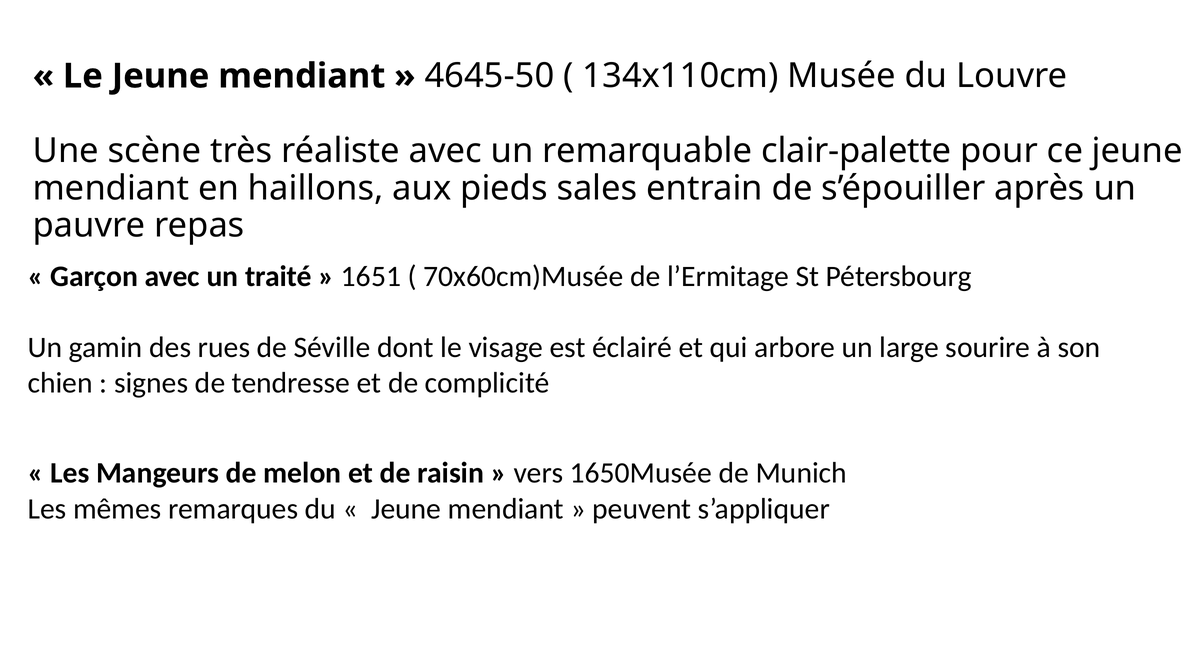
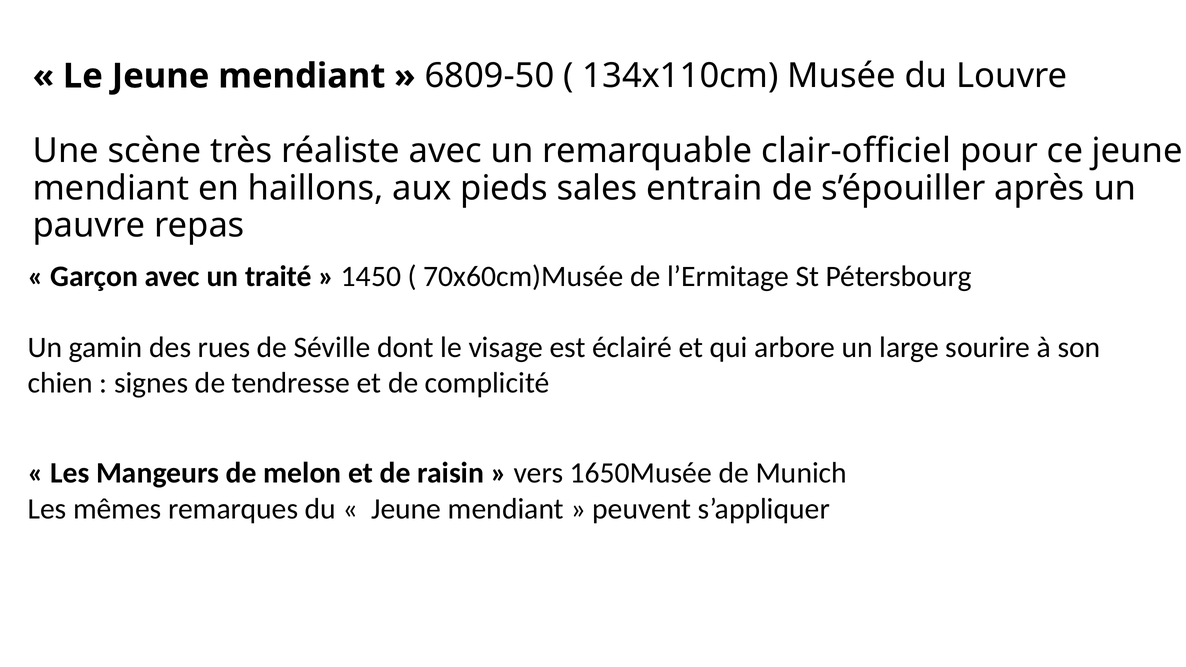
4645-50: 4645-50 -> 6809-50
clair-palette: clair-palette -> clair-officiel
1651: 1651 -> 1450
